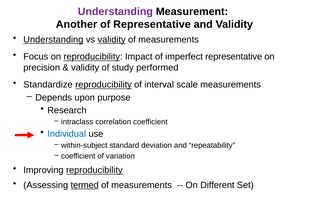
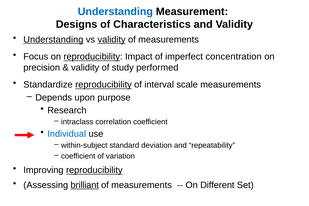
Understanding at (115, 11) colour: purple -> blue
Another: Another -> Designs
of Representative: Representative -> Characteristics
imperfect representative: representative -> concentration
termed: termed -> brilliant
